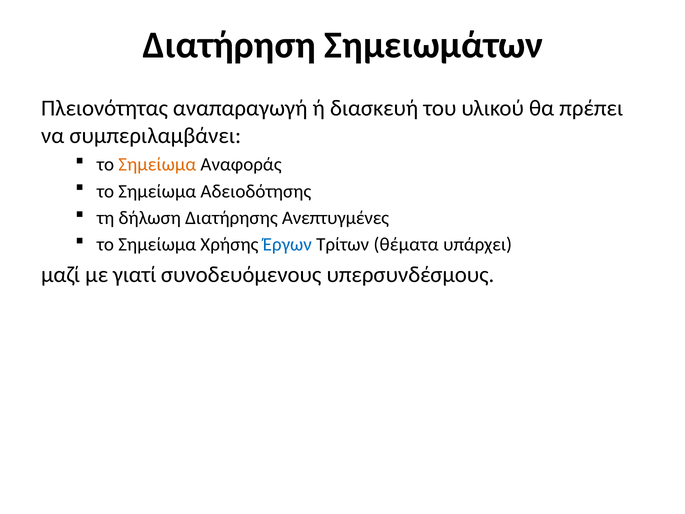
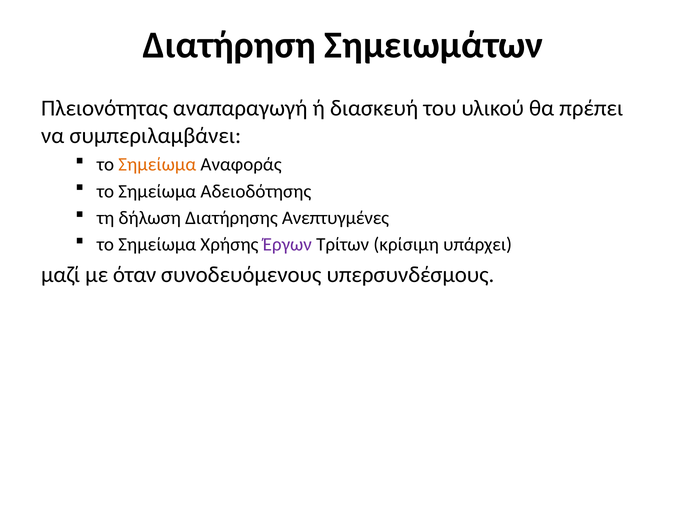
Έργων colour: blue -> purple
θέματα: θέματα -> κρίσιμη
γιατί: γιατί -> όταν
